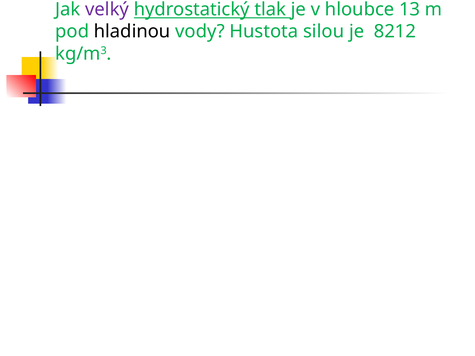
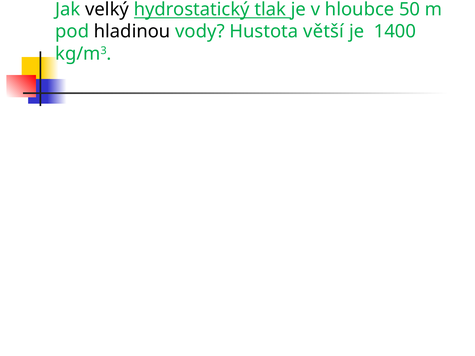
velký colour: purple -> black
13: 13 -> 50
silou: silou -> větší
8212: 8212 -> 1400
